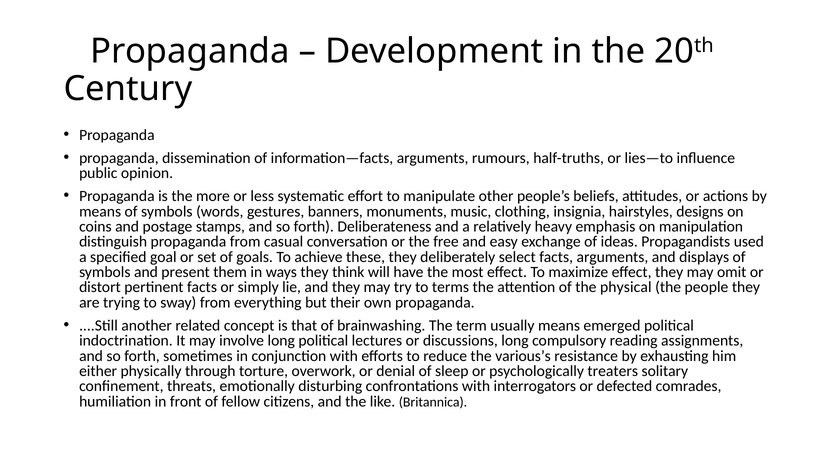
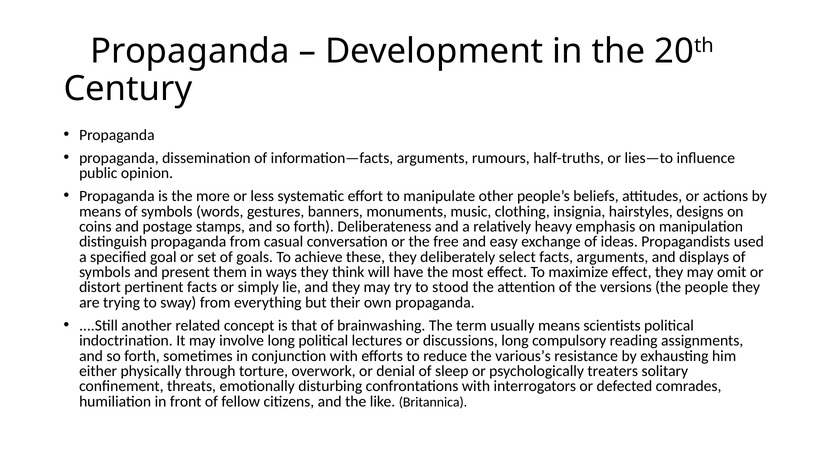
terms: terms -> stood
physical: physical -> versions
emerged: emerged -> scientists
